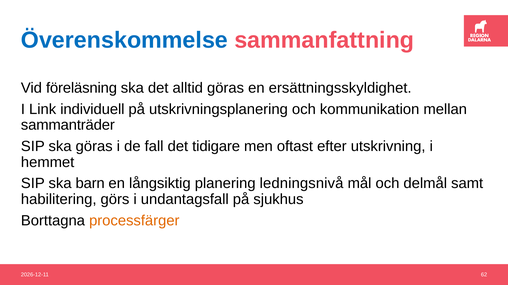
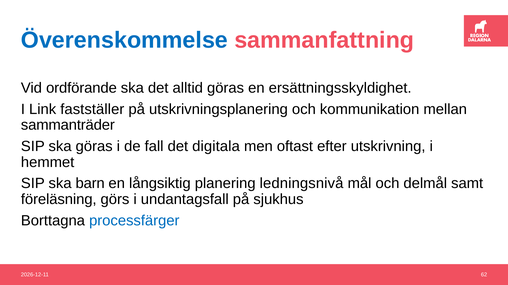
föreläsning: föreläsning -> ordförande
individuell: individuell -> fastställer
tidigare: tidigare -> digitala
habilitering: habilitering -> föreläsning
processfärger colour: orange -> blue
